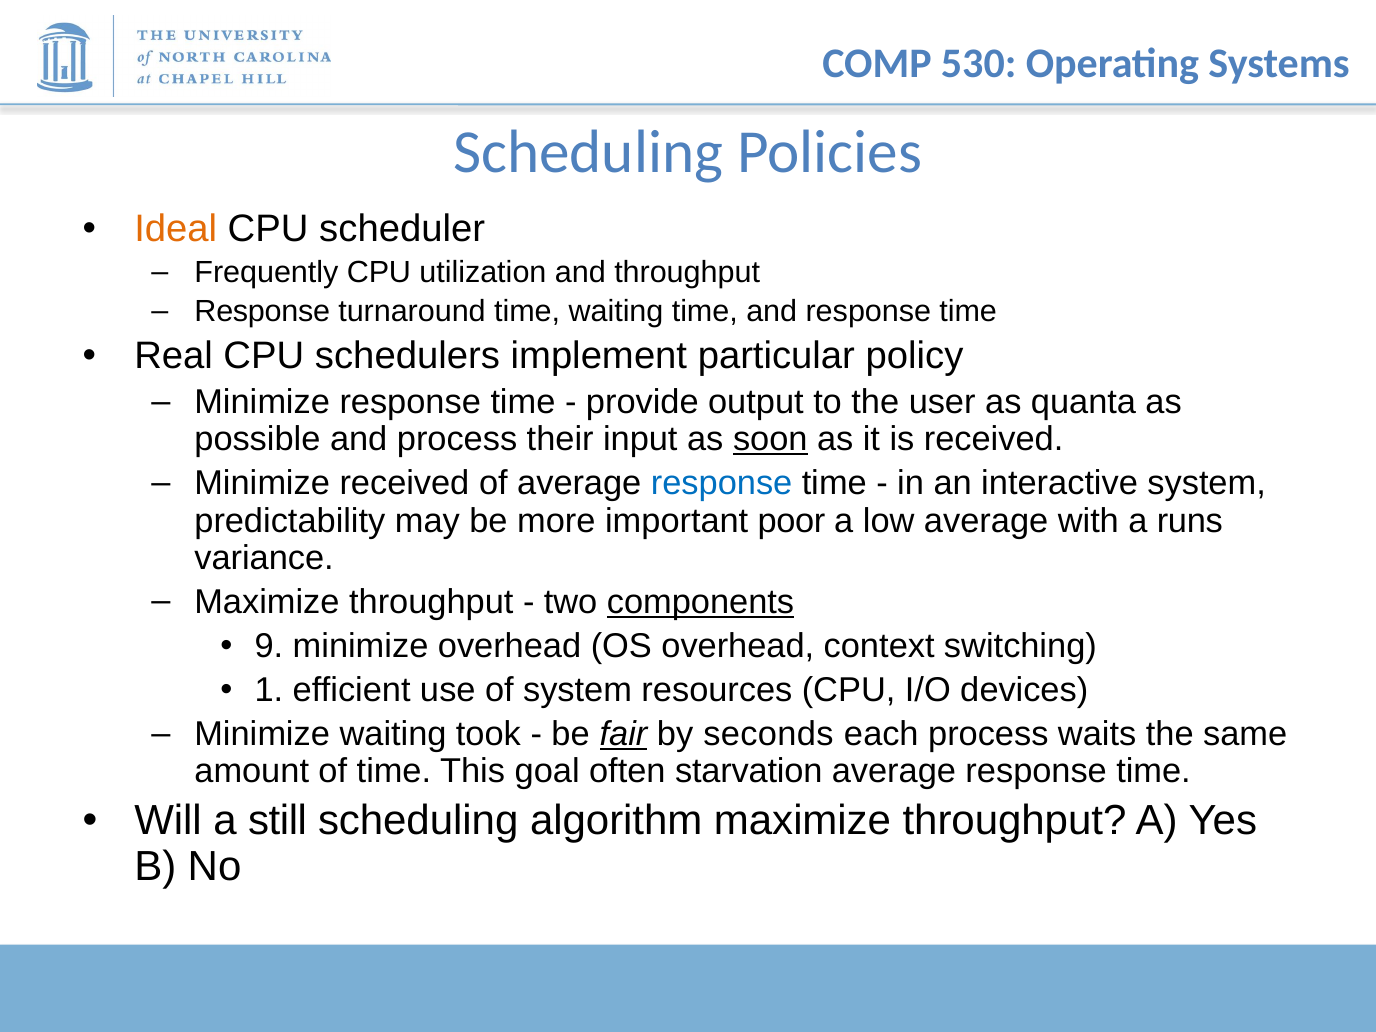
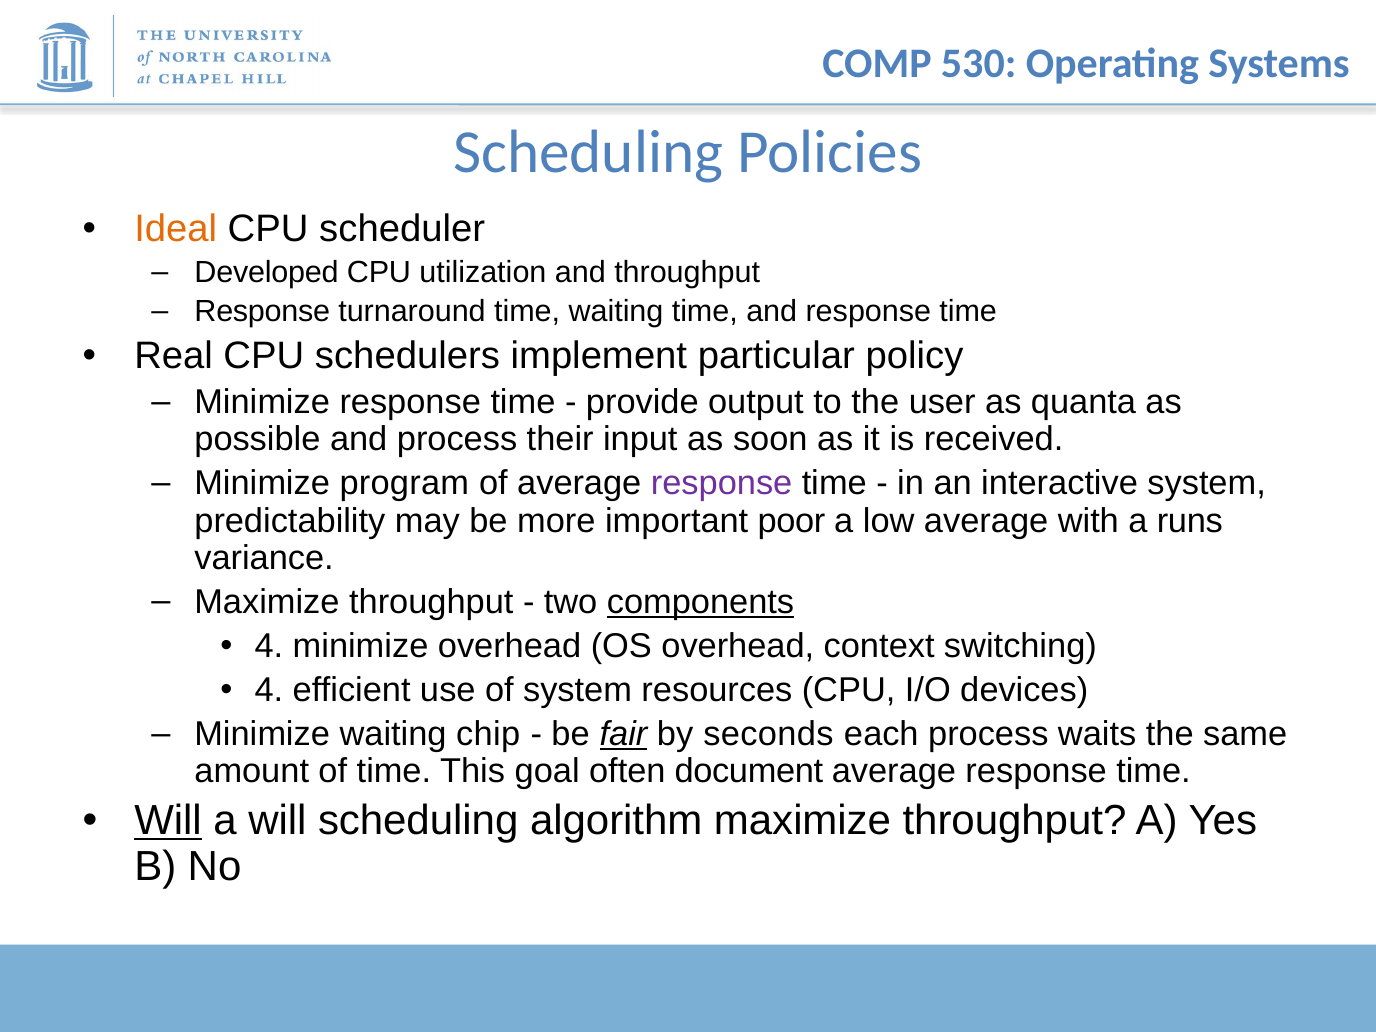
Frequently: Frequently -> Developed
soon underline: present -> none
Minimize received: received -> program
response at (722, 484) colour: blue -> purple
9 at (269, 646): 9 -> 4
1 at (269, 690): 1 -> 4
took: took -> chip
starvation: starvation -> document
Will at (168, 821) underline: none -> present
a still: still -> will
